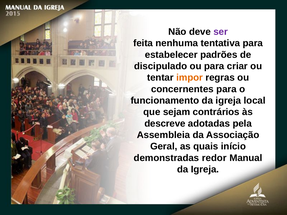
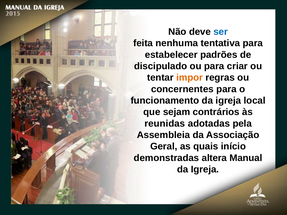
ser colour: purple -> blue
descreve: descreve -> reunidas
redor: redor -> altera
